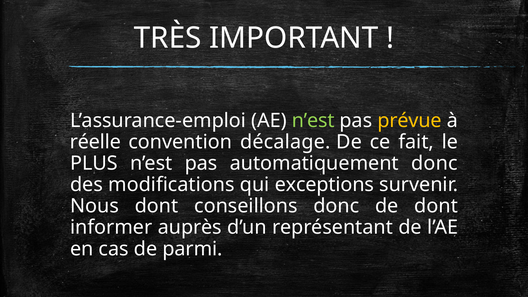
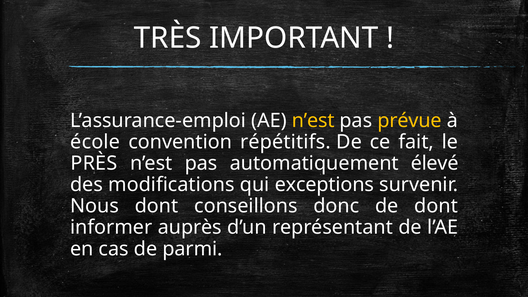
n’est at (313, 121) colour: light green -> yellow
réelle: réelle -> école
décalage: décalage -> répétitifs
PLUS: PLUS -> PRÈS
automatiquement donc: donc -> élevé
